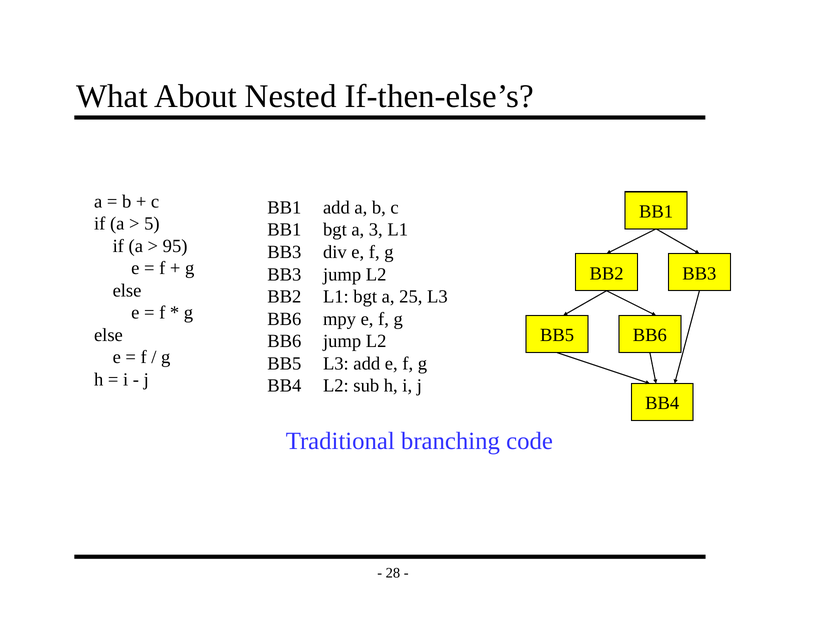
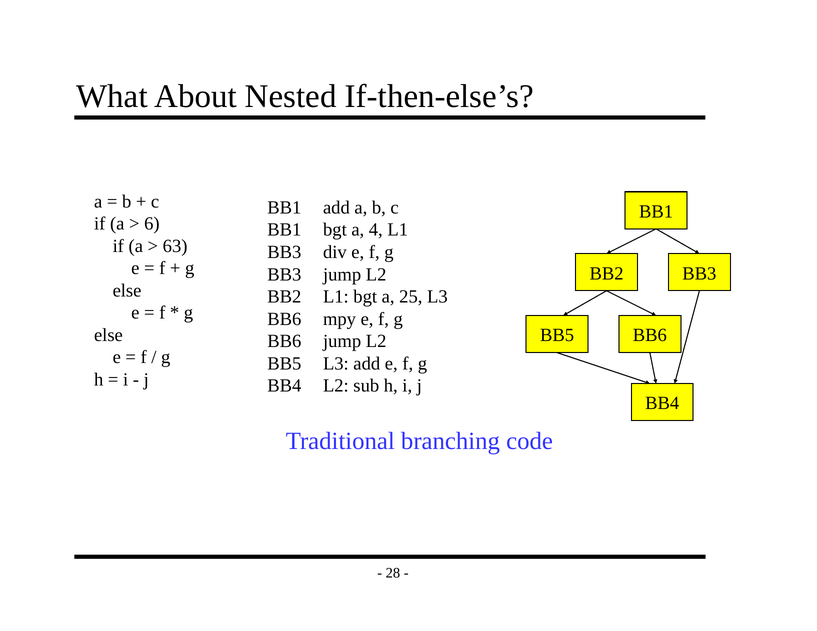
5: 5 -> 6
3: 3 -> 4
95: 95 -> 63
